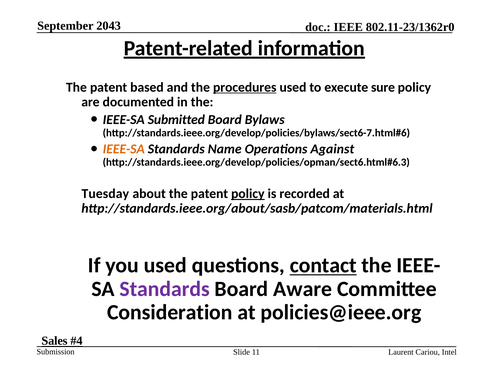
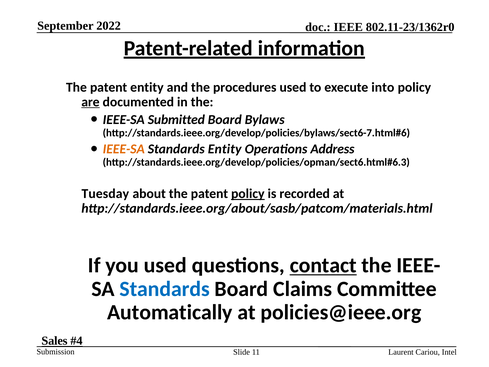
2043: 2043 -> 2022
patent based: based -> entity
procedures underline: present -> none
sure: sure -> into
are underline: none -> present
Standards Name: Name -> Entity
Against: Against -> Address
Standards at (165, 289) colour: purple -> blue
Aware: Aware -> Claims
Consideration: Consideration -> Automatically
